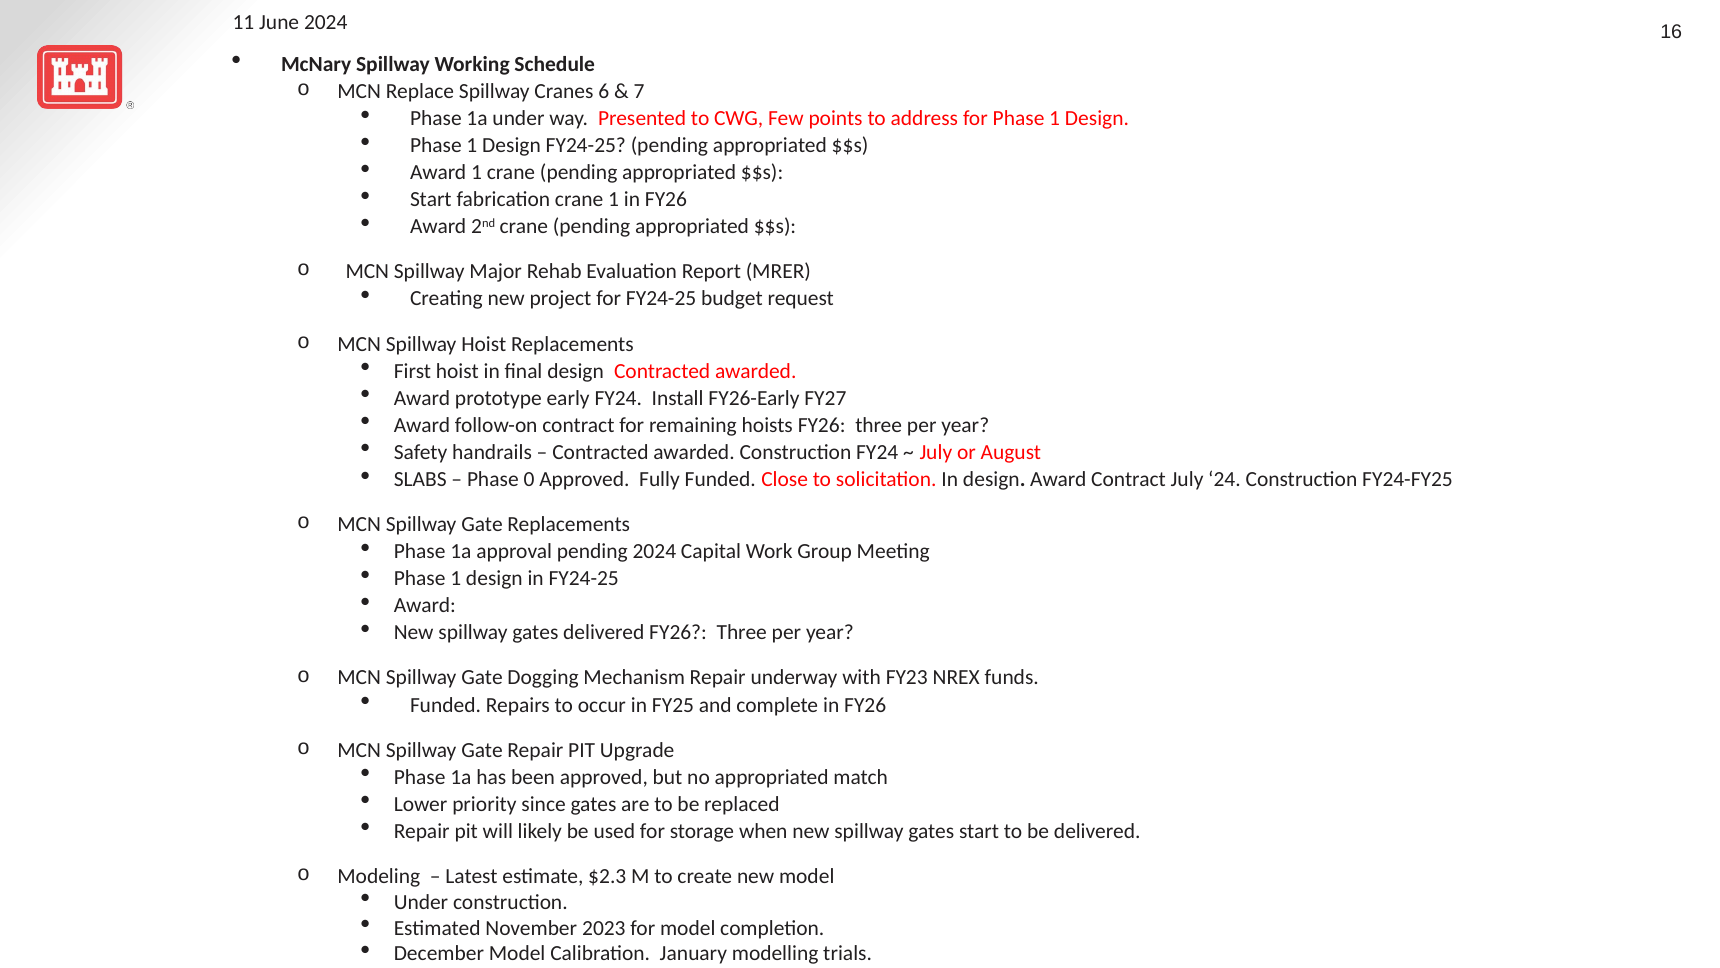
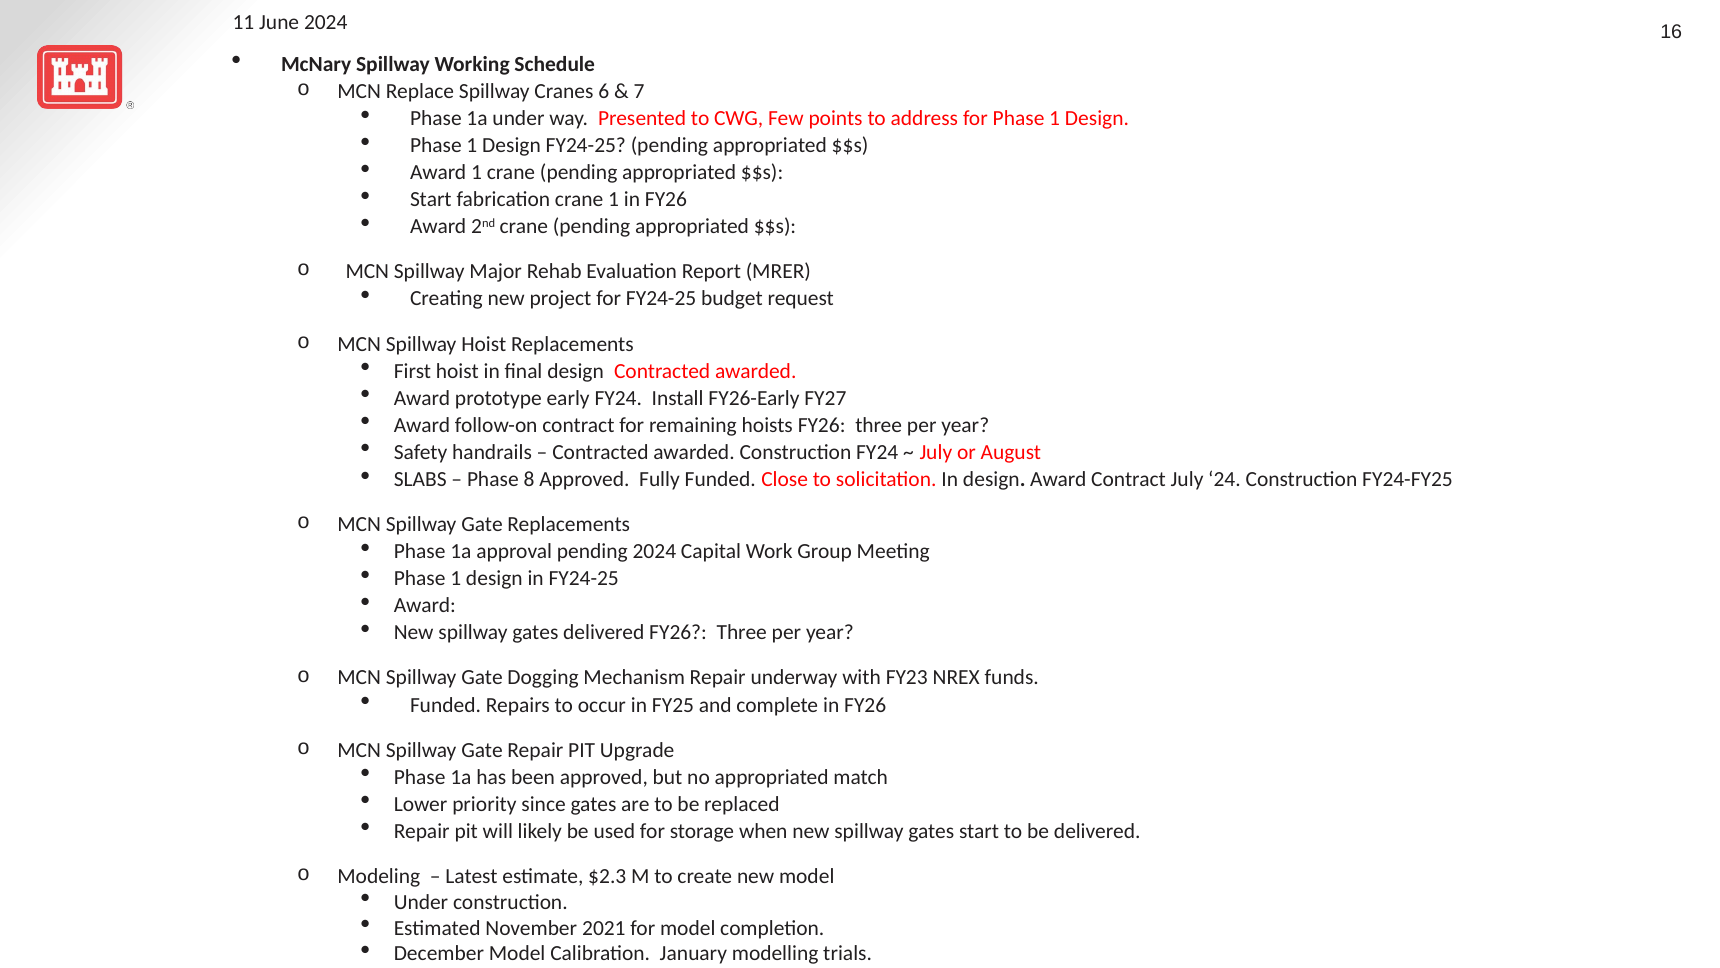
0: 0 -> 8
2023: 2023 -> 2021
